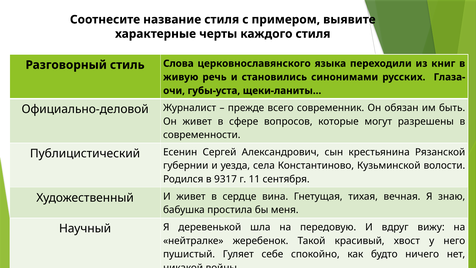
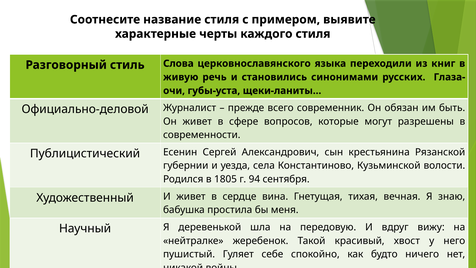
9317: 9317 -> 1805
11: 11 -> 94
